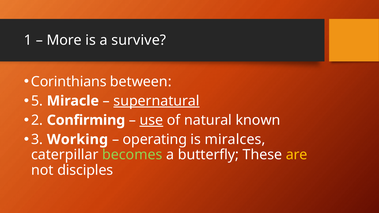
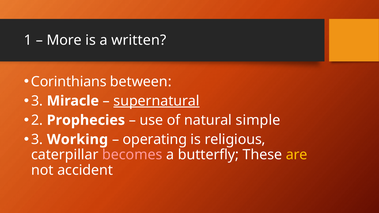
survive: survive -> written
5 at (37, 101): 5 -> 3
Confirming: Confirming -> Prophecies
use underline: present -> none
known: known -> simple
miralces: miralces -> religious
becomes colour: light green -> pink
disciples: disciples -> accident
